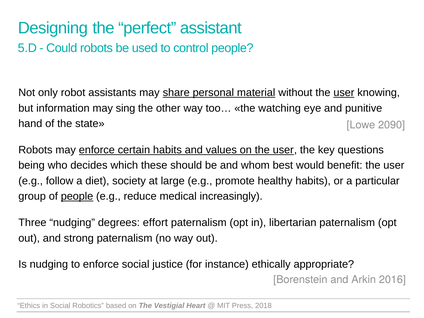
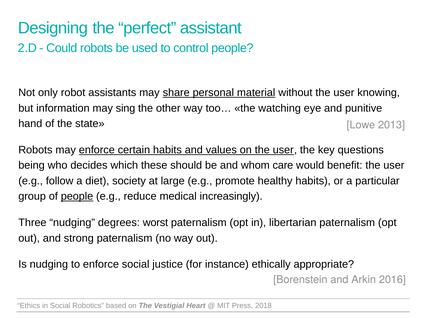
5.D: 5.D -> 2.D
user at (344, 93) underline: present -> none
2090: 2090 -> 2013
best: best -> care
effort: effort -> worst
